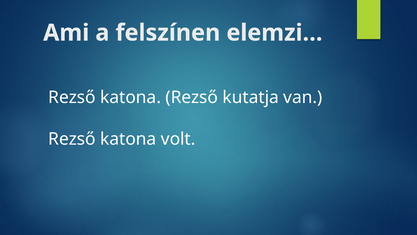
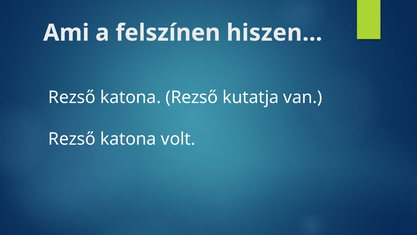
elemzi…: elemzi… -> hiszen…
